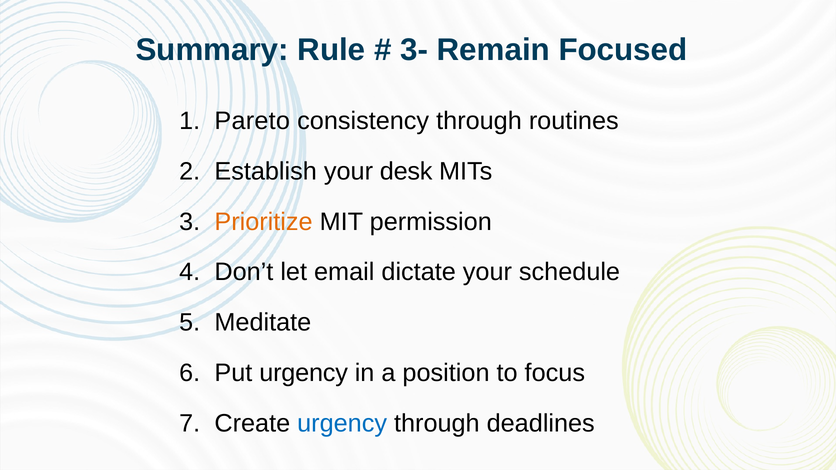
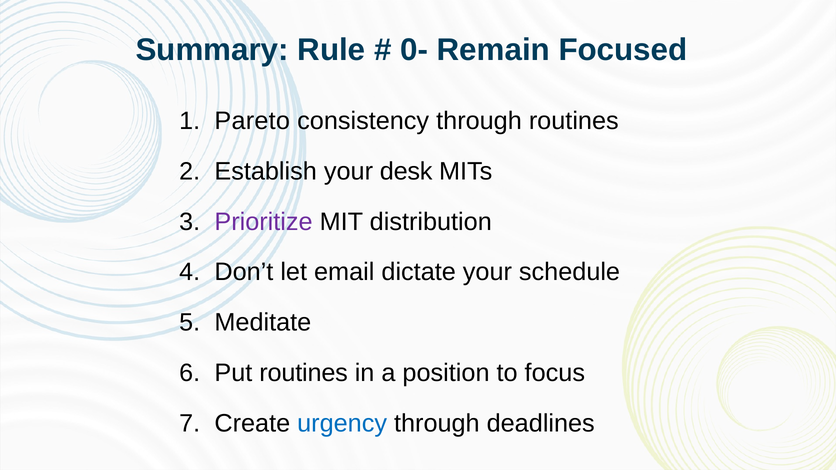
3-: 3- -> 0-
Prioritize colour: orange -> purple
permission: permission -> distribution
Put urgency: urgency -> routines
